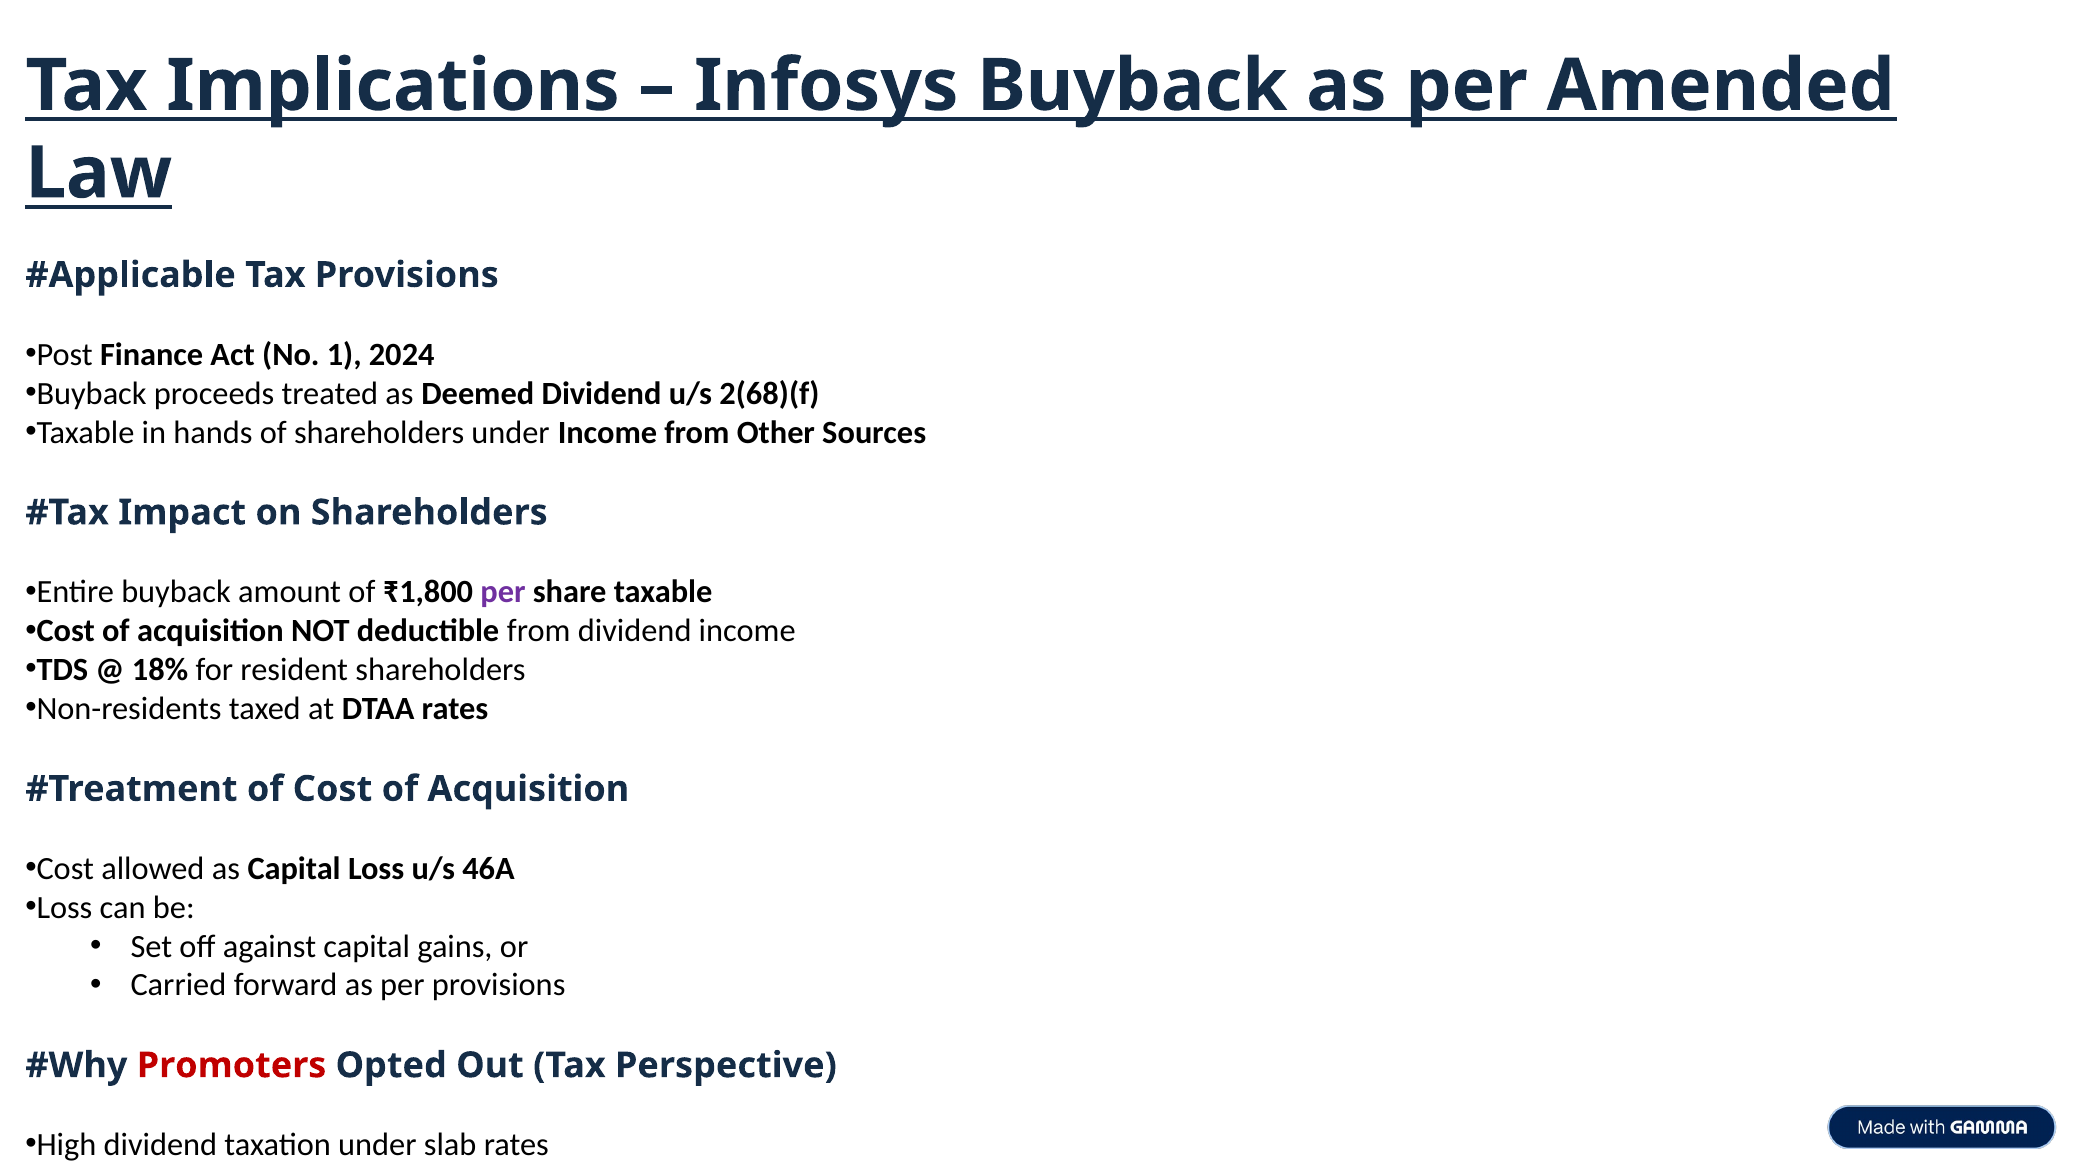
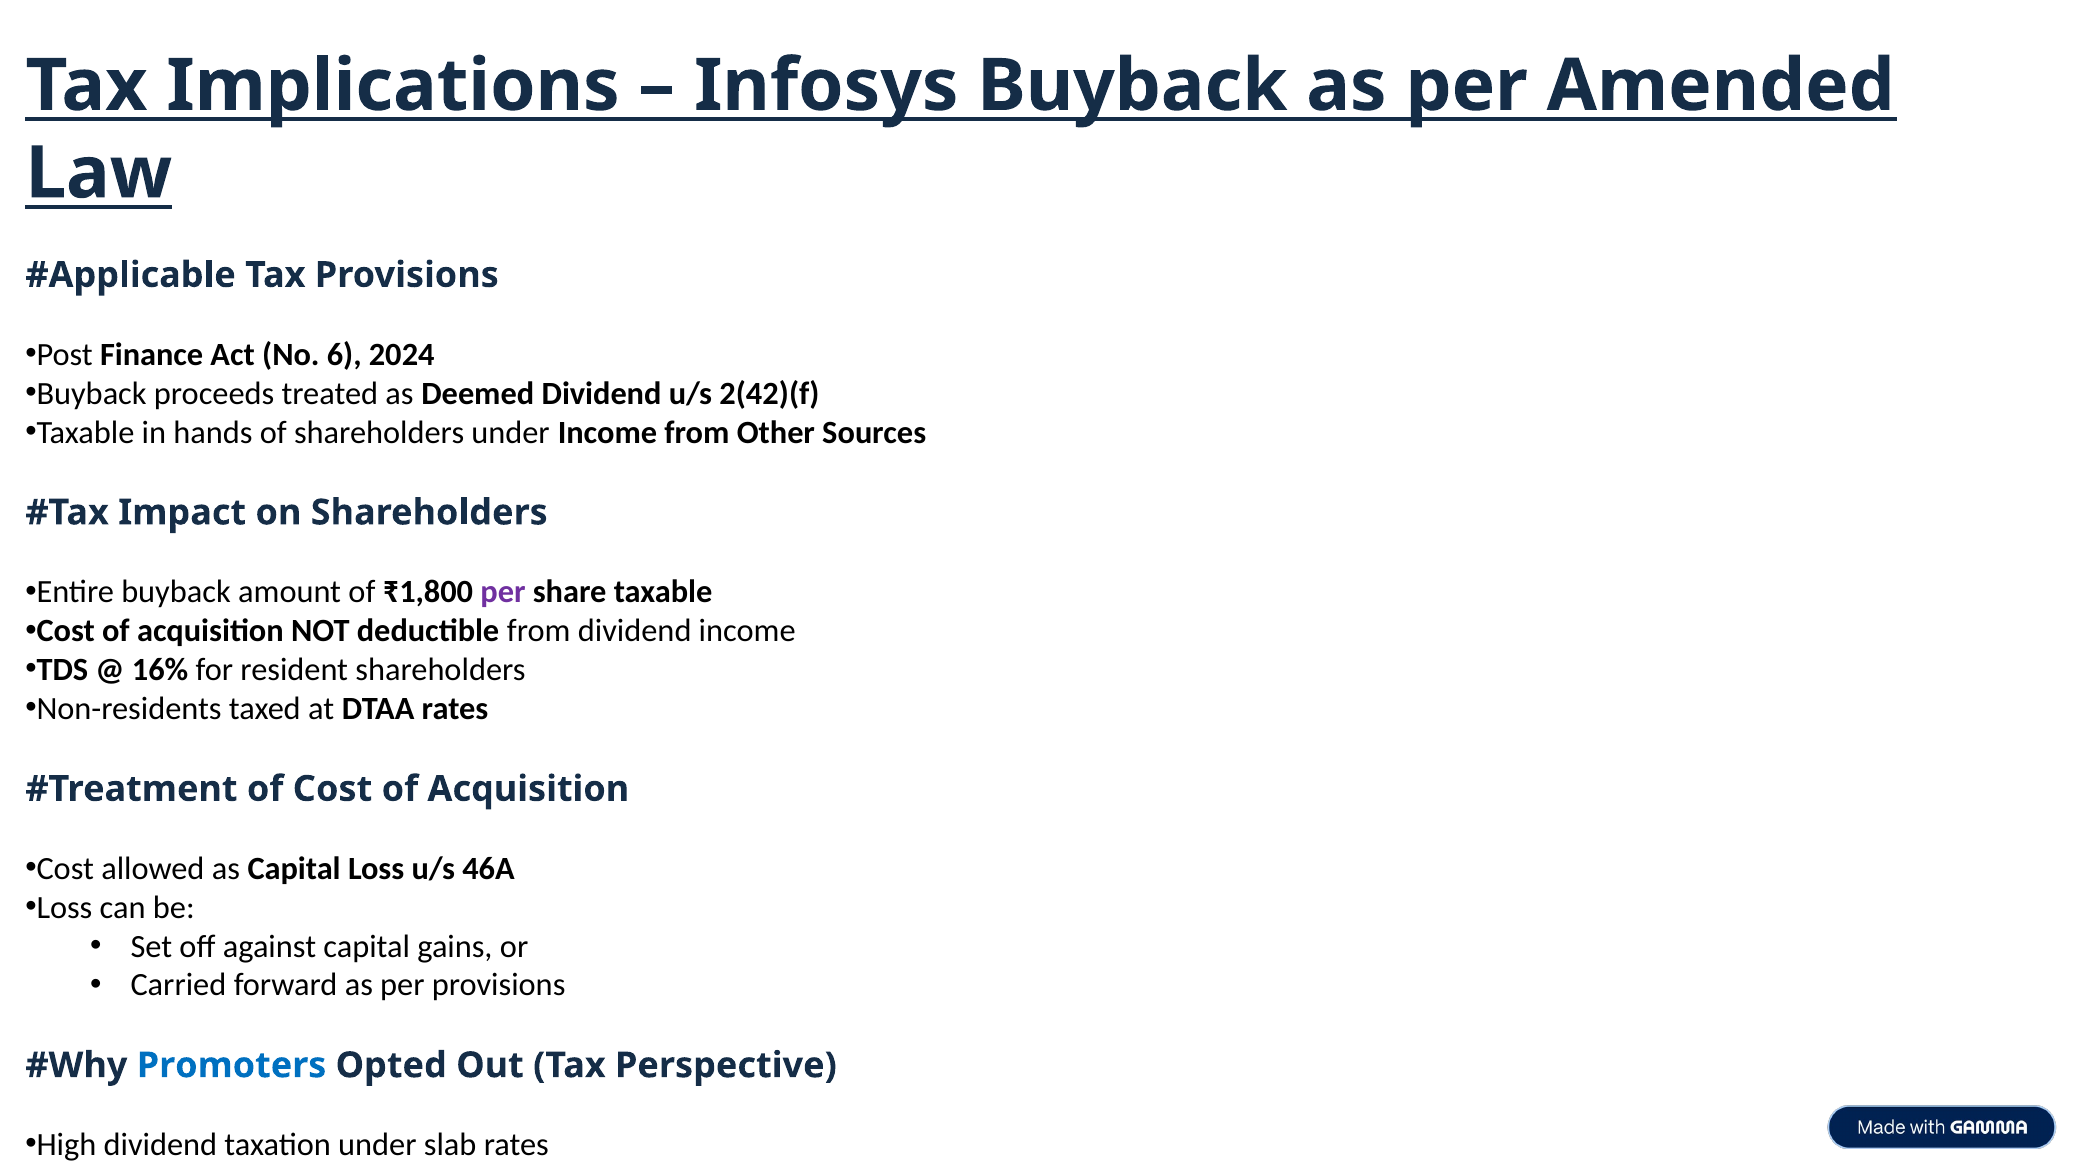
1: 1 -> 6
2(68)(f: 2(68)(f -> 2(42)(f
18%: 18% -> 16%
Promoters colour: red -> blue
